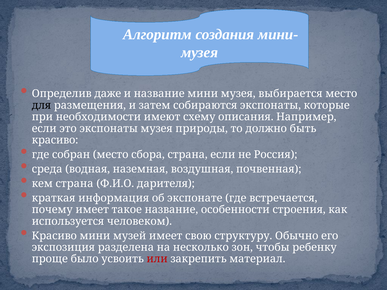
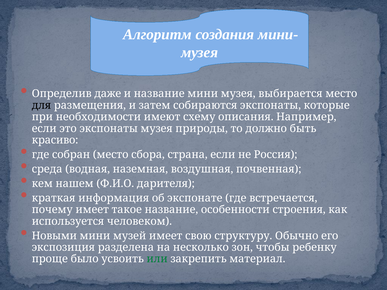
кем страна: страна -> нашем
Красиво at (54, 236): Красиво -> Новыми
или colour: red -> green
